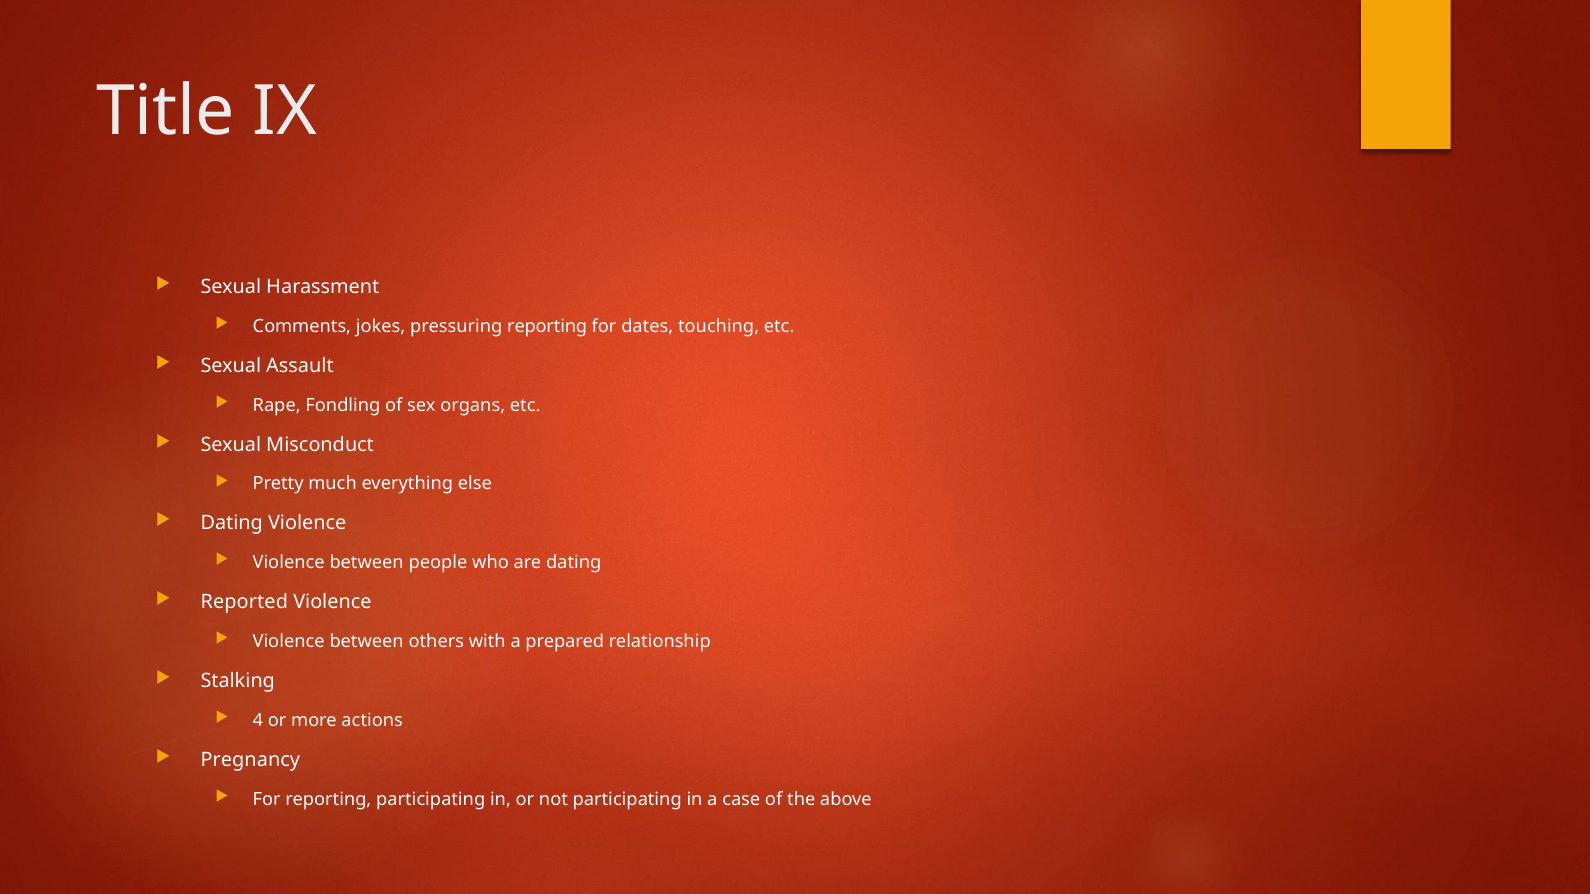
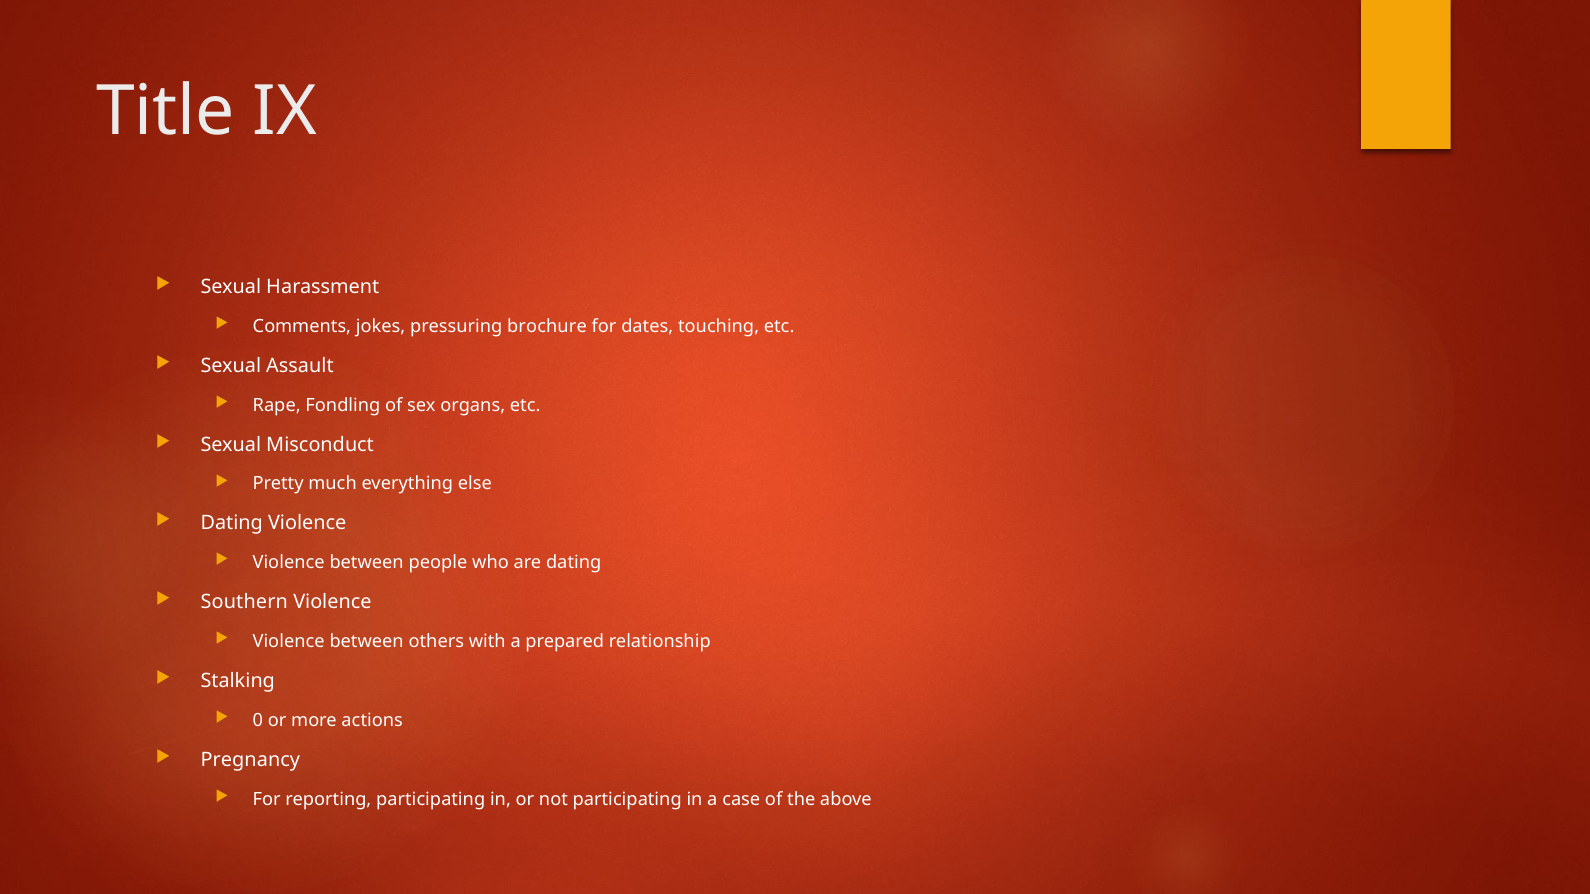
pressuring reporting: reporting -> brochure
Reported: Reported -> Southern
4: 4 -> 0
